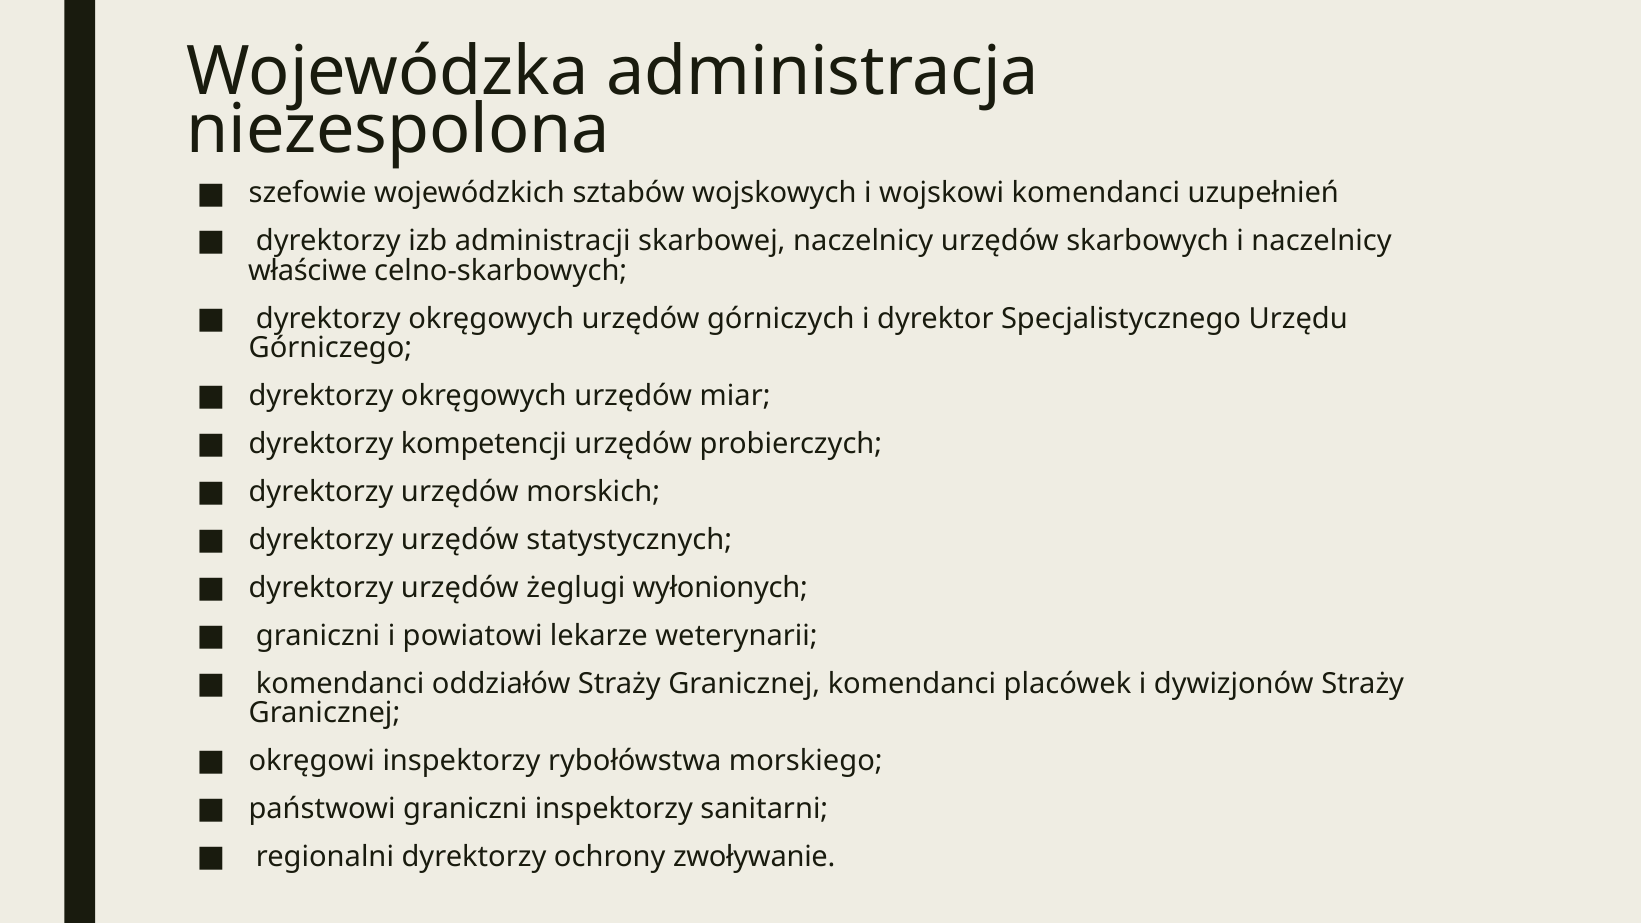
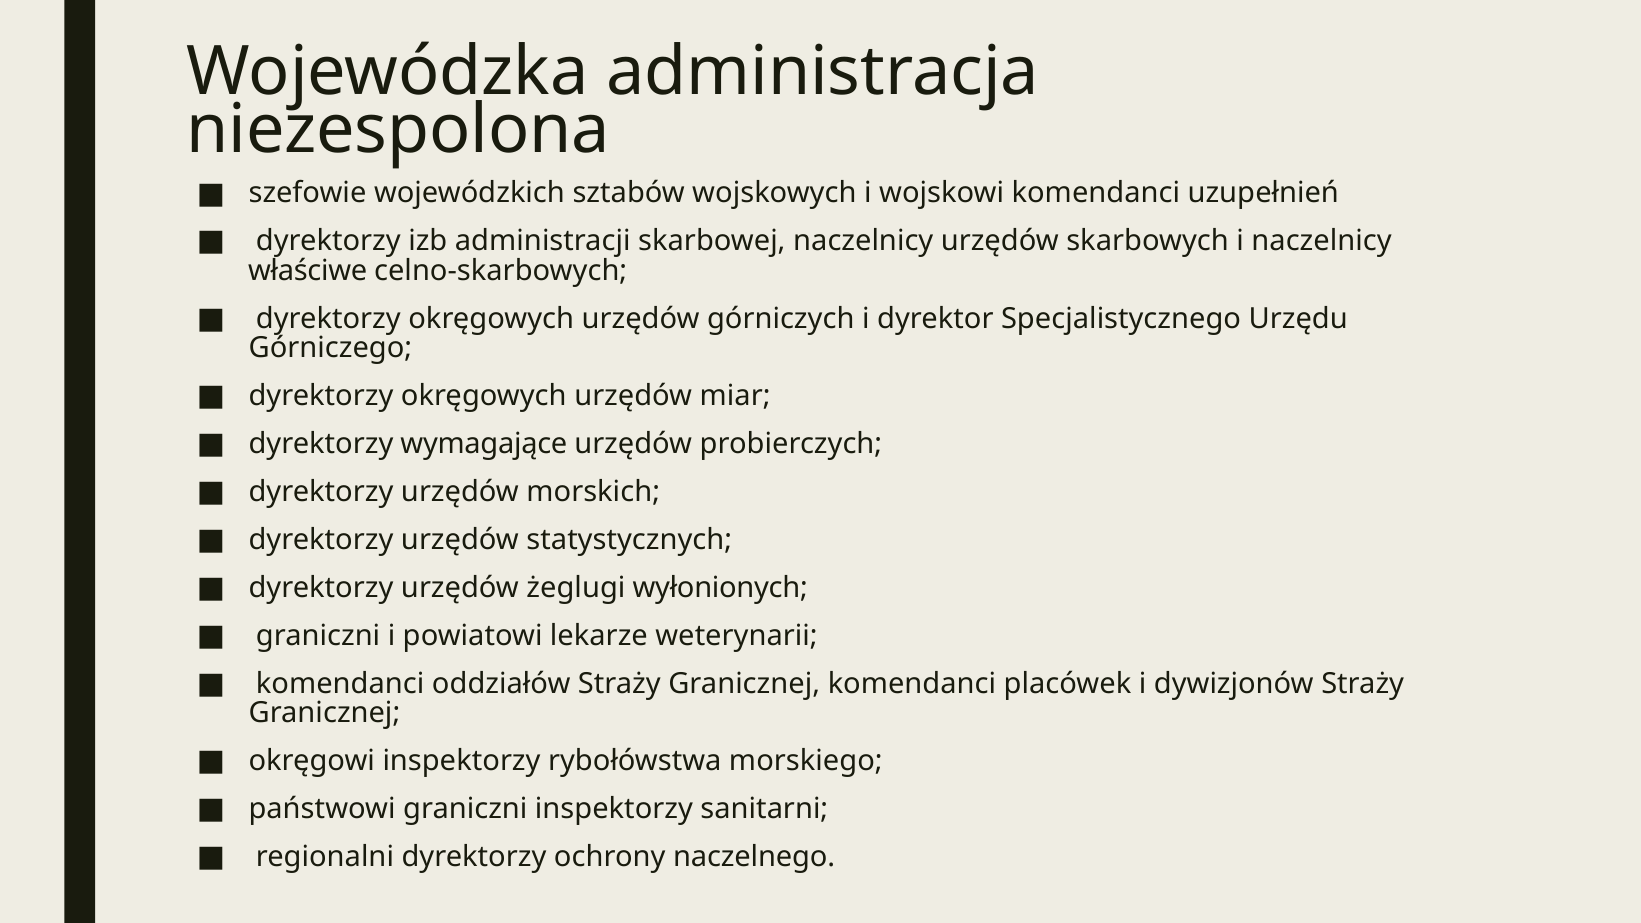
kompetencji: kompetencji -> wymagające
zwoływanie: zwoływanie -> naczelnego
